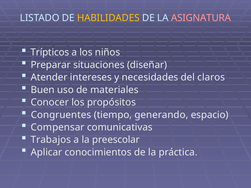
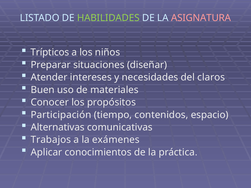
HABILIDADES colour: yellow -> light green
Congruentes: Congruentes -> Participación
generando: generando -> contenidos
Compensar: Compensar -> Alternativas
preescolar: preescolar -> exámenes
